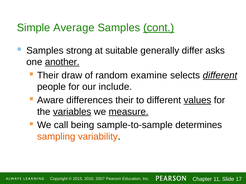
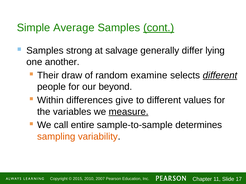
suitable: suitable -> salvage
asks: asks -> lying
another underline: present -> none
include: include -> beyond
Aware: Aware -> Within
differences their: their -> give
values underline: present -> none
variables underline: present -> none
being: being -> entire
